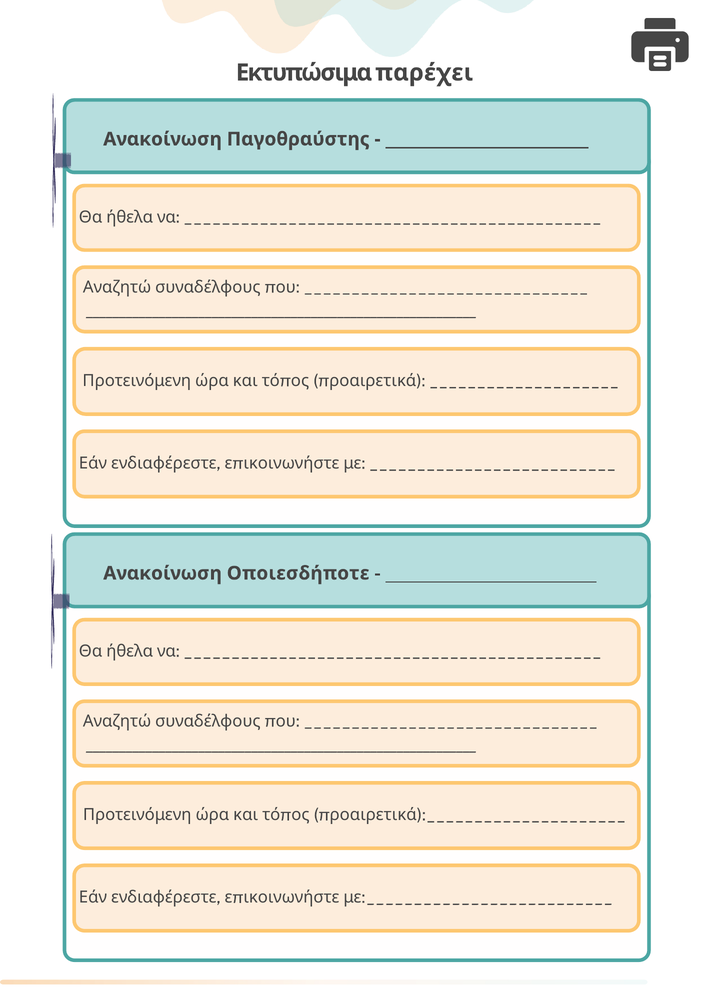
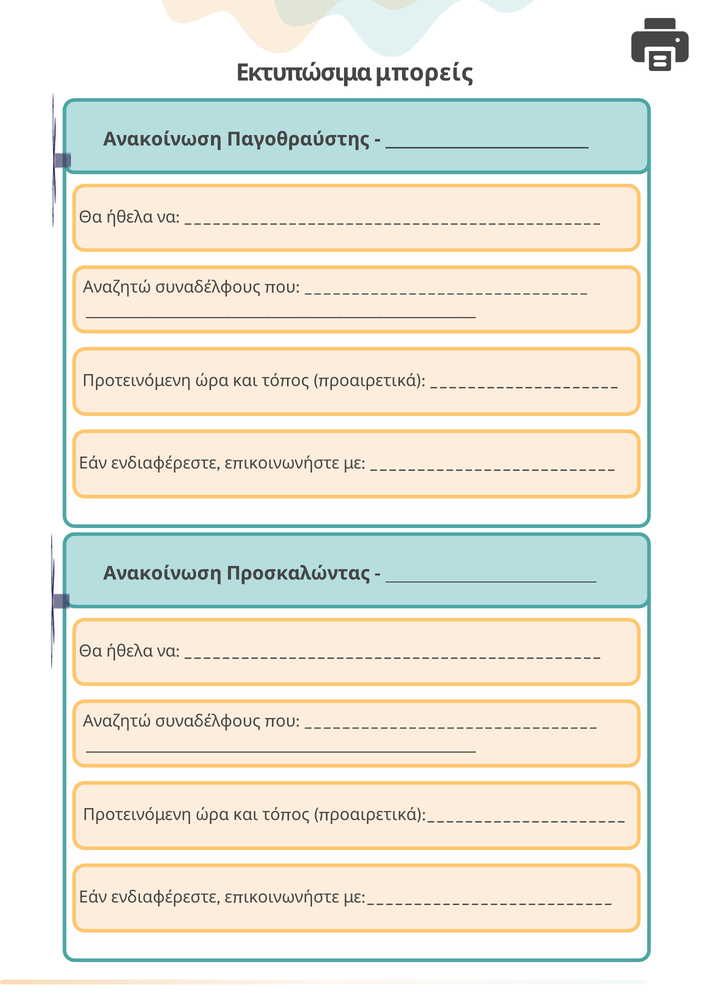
παρέχει: παρέχει -> μπορείς
Οποιεσδήποτε: Οποιεσδήποτε -> Προσκαλώντας
